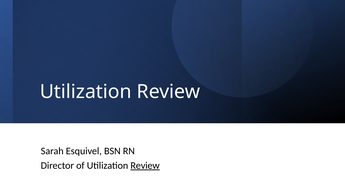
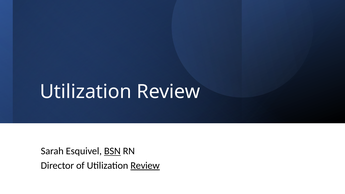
BSN underline: none -> present
